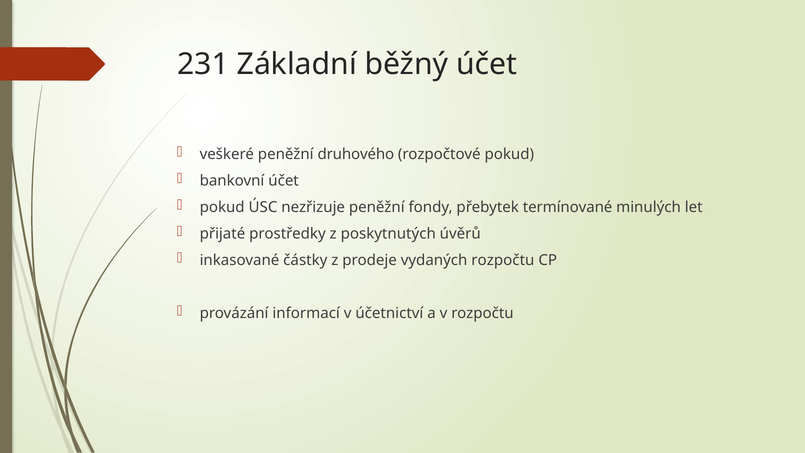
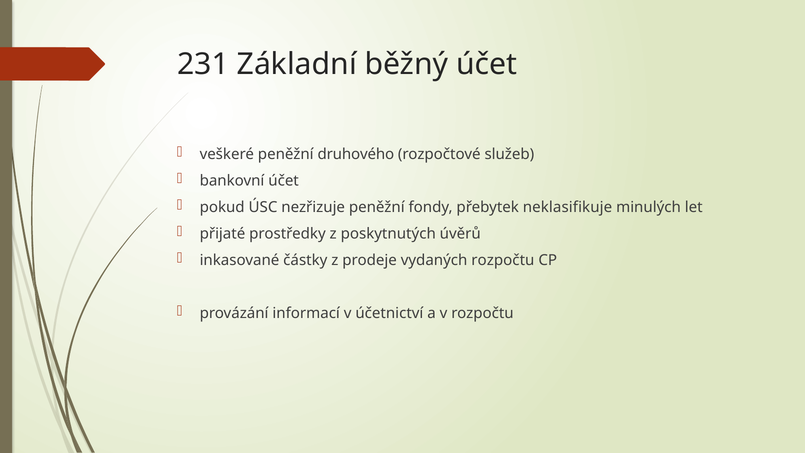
rozpočtové pokud: pokud -> služeb
termínované: termínované -> neklasifikuje
